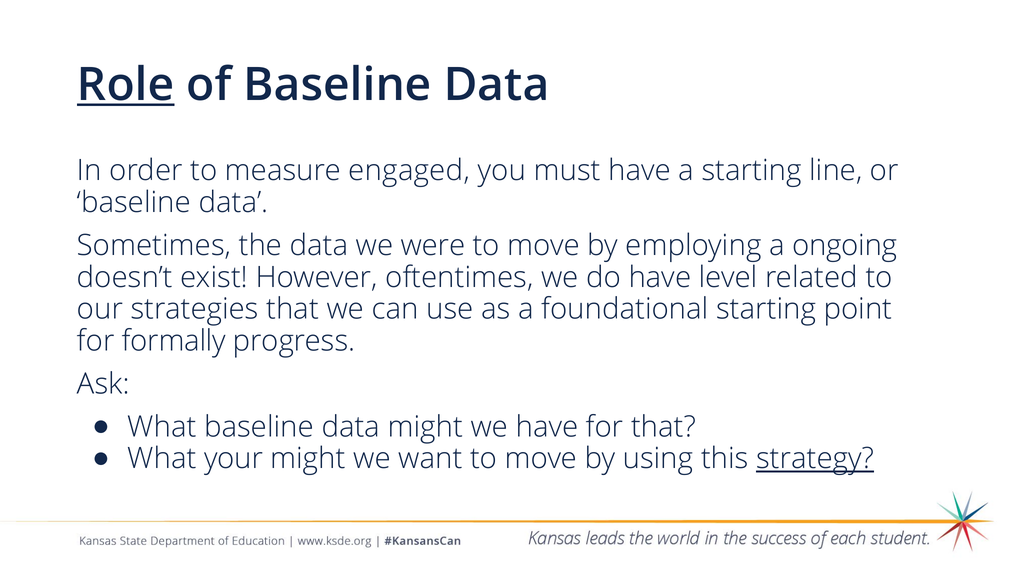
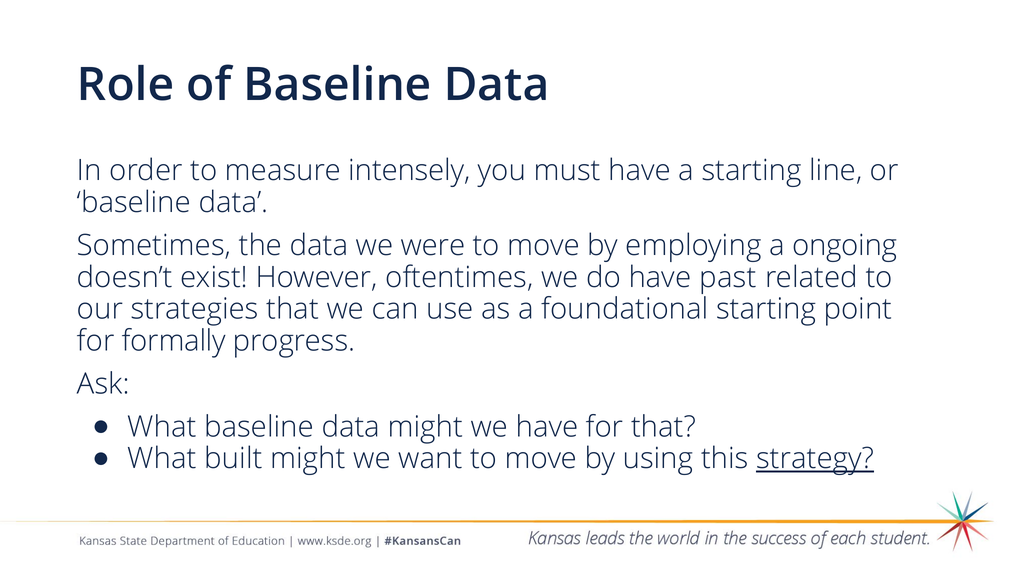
Role underline: present -> none
engaged: engaged -> intensely
level: level -> past
your: your -> built
